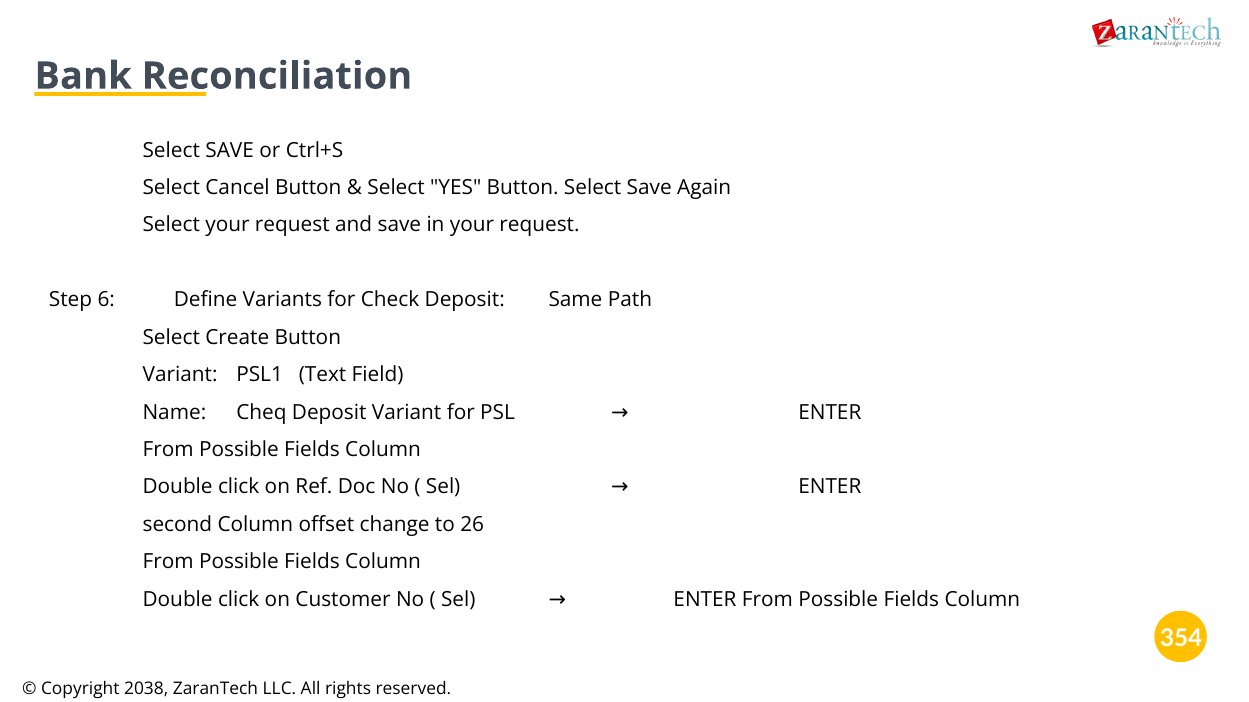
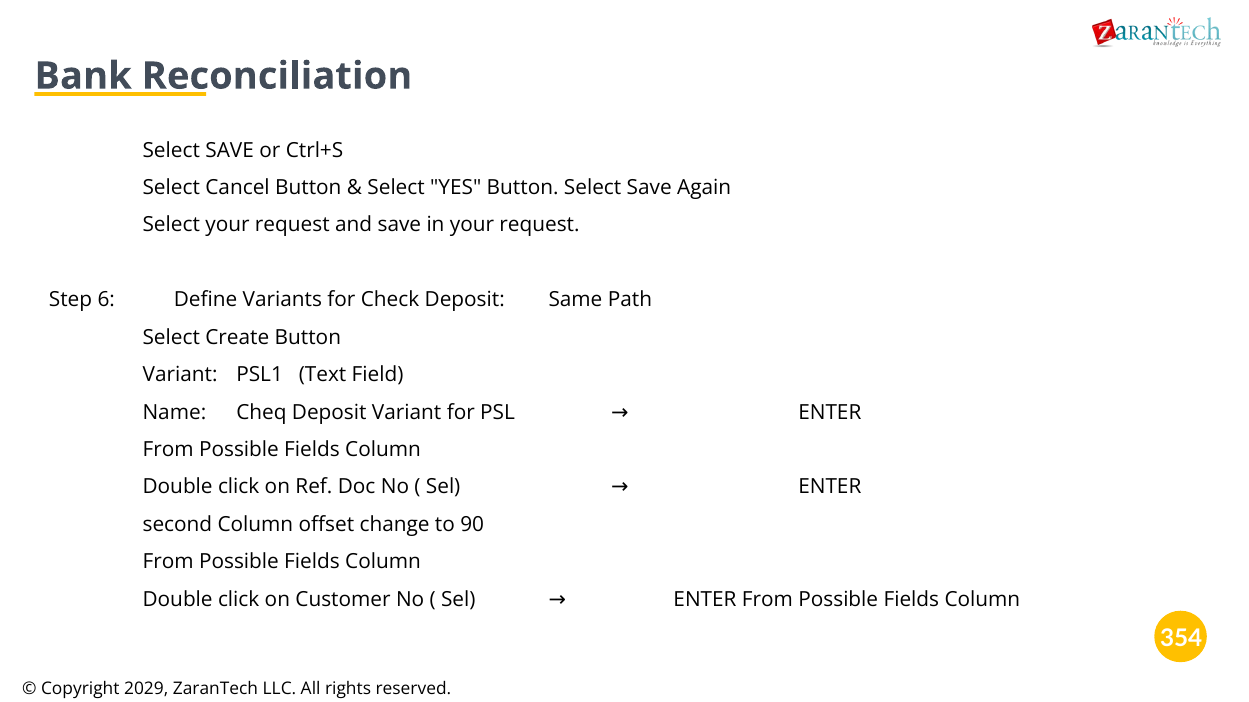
26: 26 -> 90
2038: 2038 -> 2029
